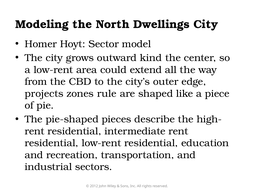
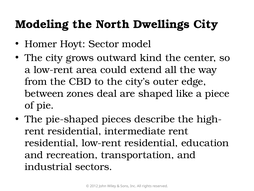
projects: projects -> between
rule: rule -> deal
